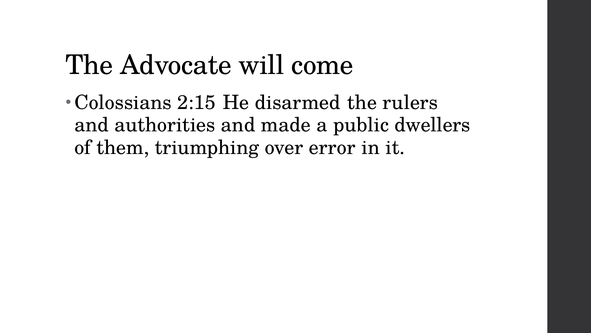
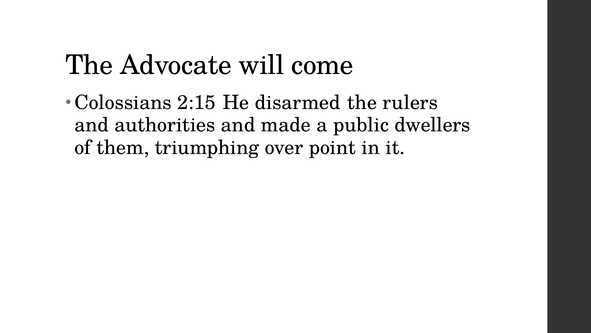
error: error -> point
